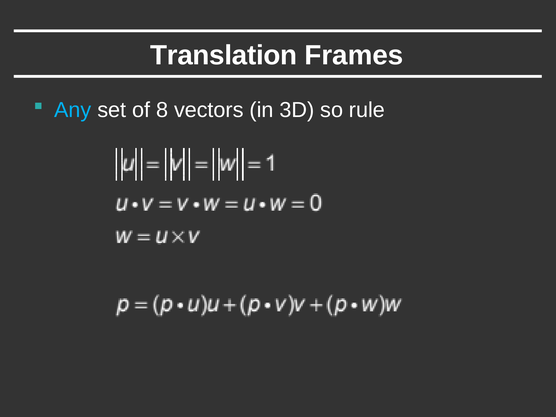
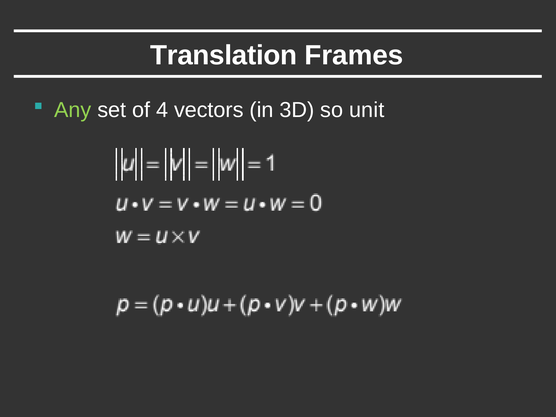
Any colour: light blue -> light green
8: 8 -> 4
rule: rule -> unit
